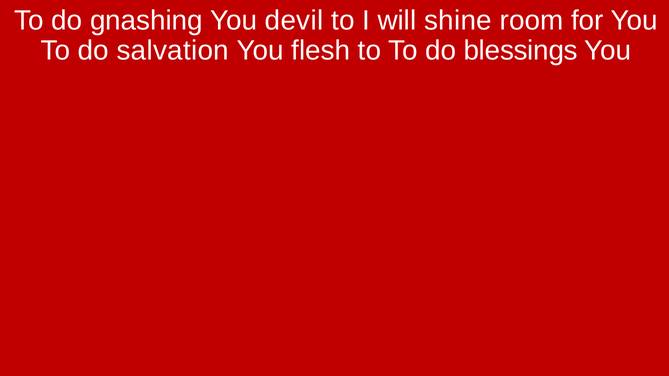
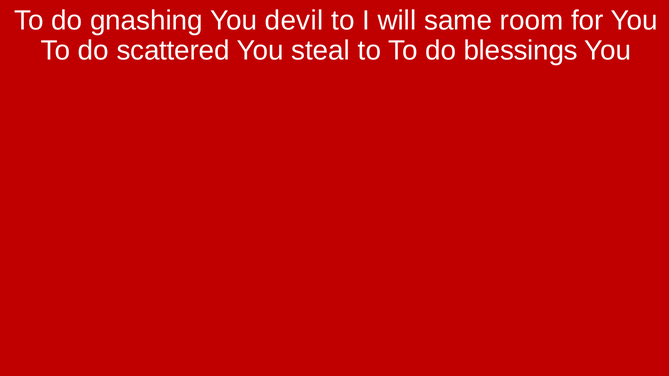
shine: shine -> same
salvation: salvation -> scattered
flesh: flesh -> steal
